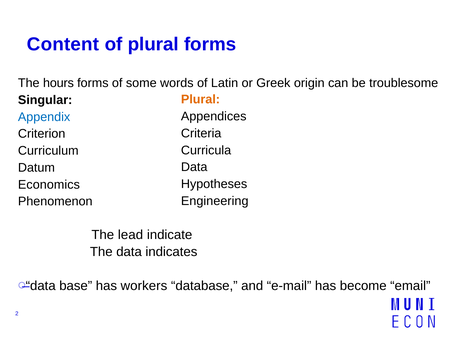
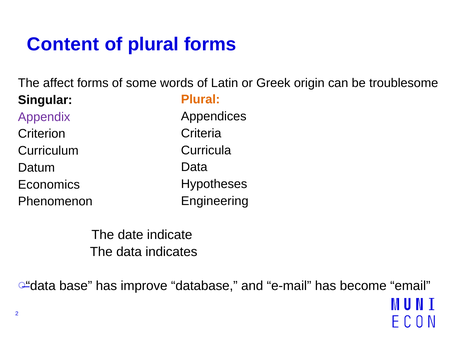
hours: hours -> affect
Appendix colour: blue -> purple
lead: lead -> date
workers: workers -> improve
